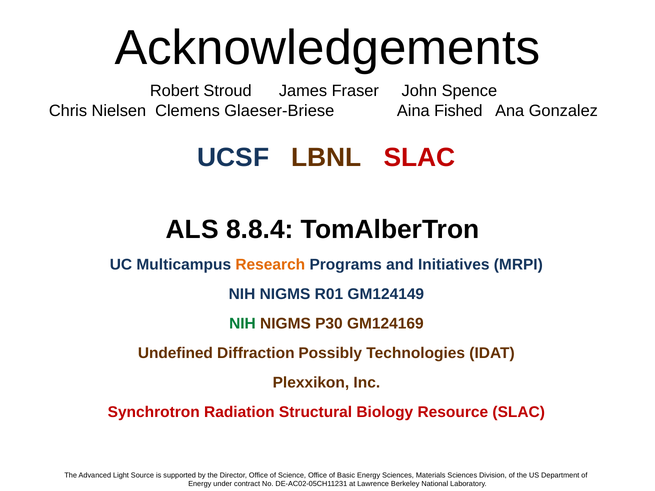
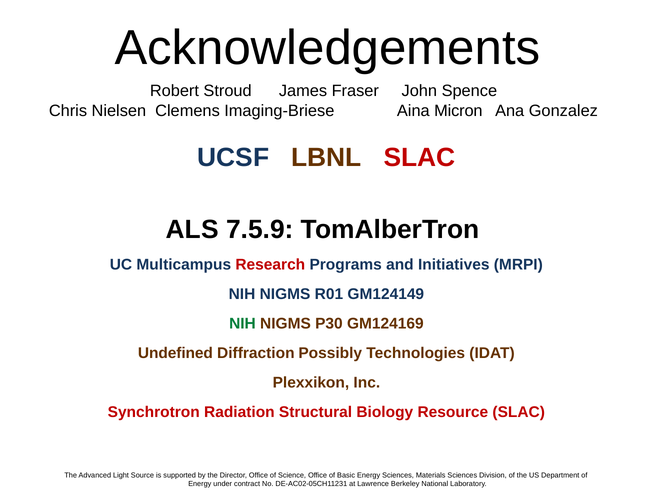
Glaeser-Briese: Glaeser-Briese -> Imaging-Briese
Fished: Fished -> Micron
8.8.4: 8.8.4 -> 7.5.9
Research colour: orange -> red
